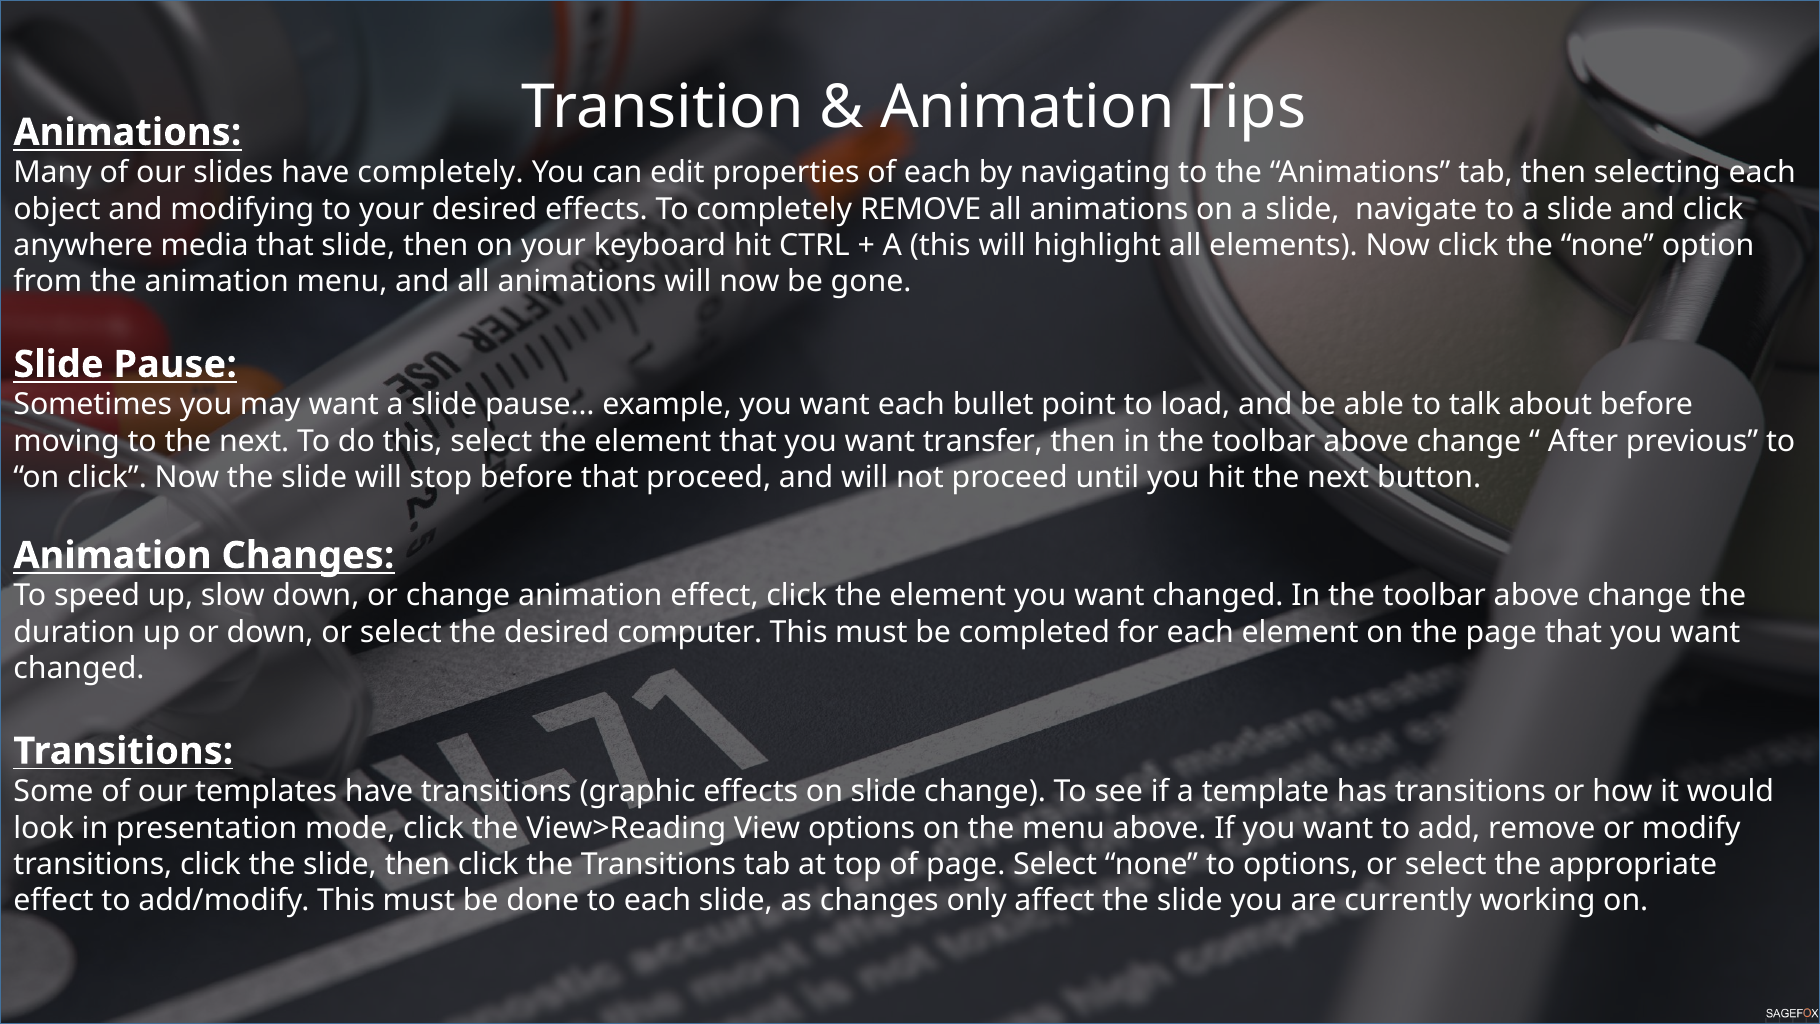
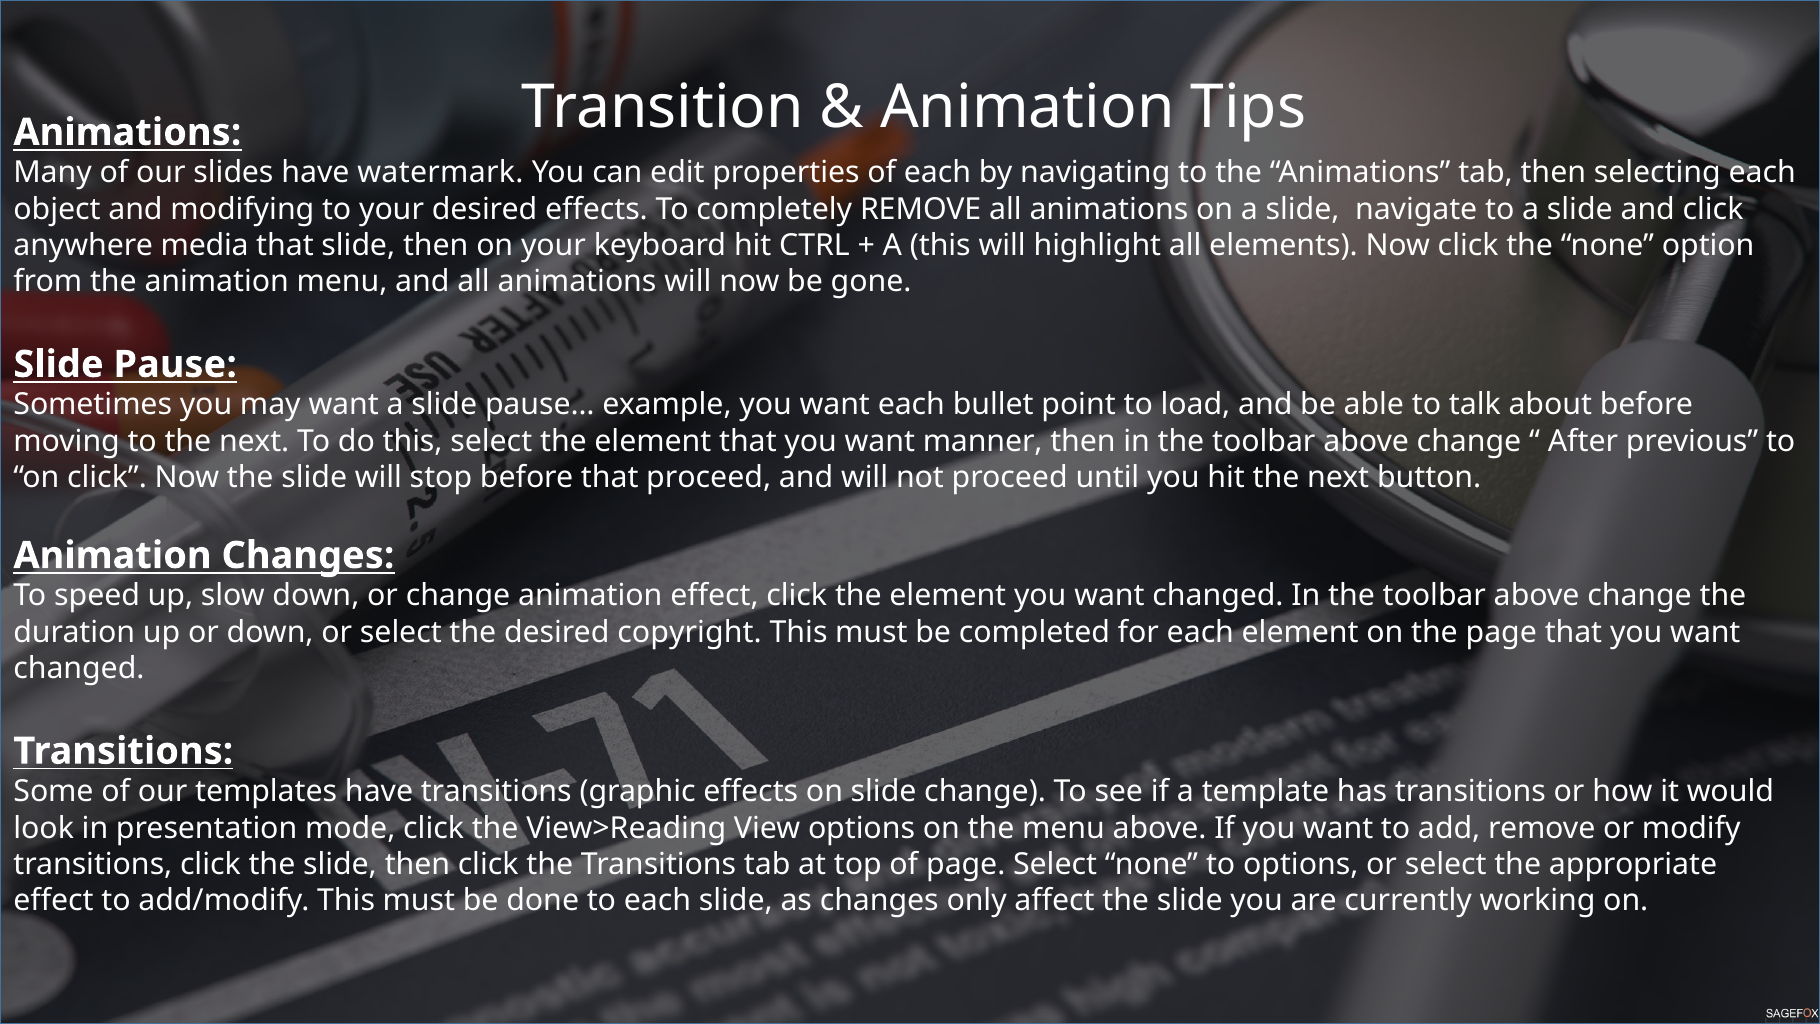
have completely: completely -> watermark
transfer: transfer -> manner
computer: computer -> copyright
